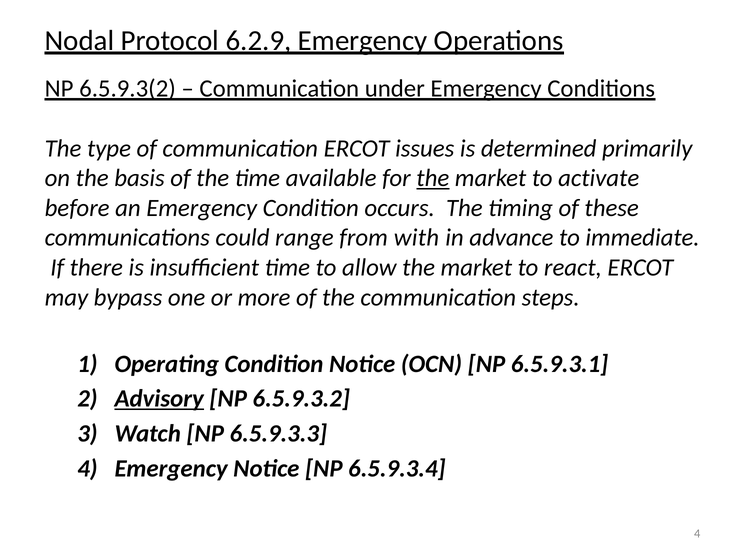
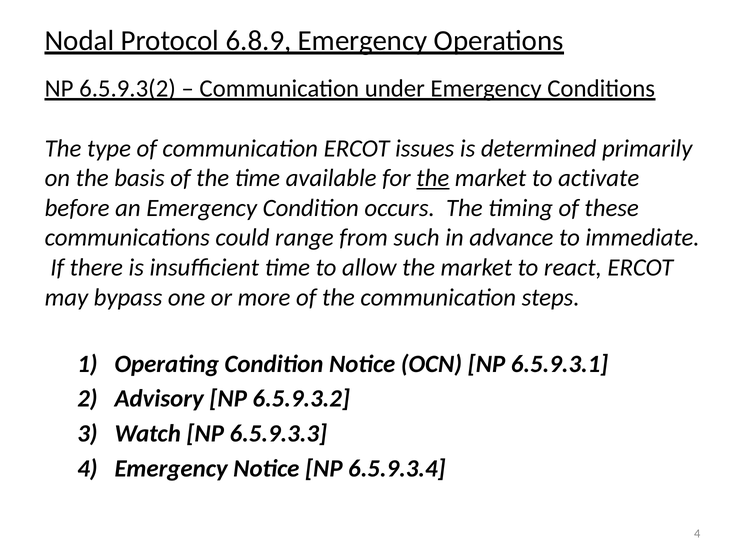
6.2.9: 6.2.9 -> 6.8.9
with: with -> such
Advisory underline: present -> none
